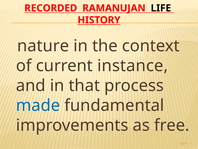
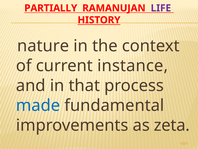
RECORDED: RECORDED -> PARTIALLY
LIFE colour: black -> purple
free: free -> zeta
